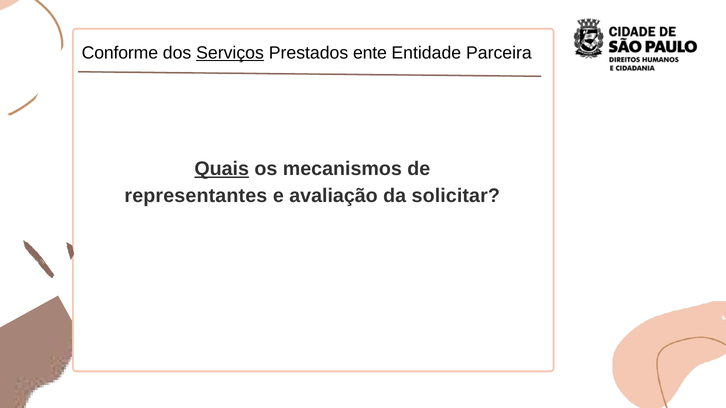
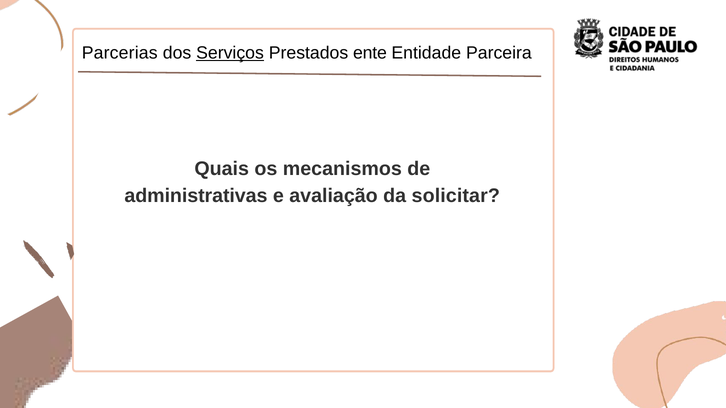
Conforme: Conforme -> Parcerias
Quais underline: present -> none
representantes: representantes -> administrativas
